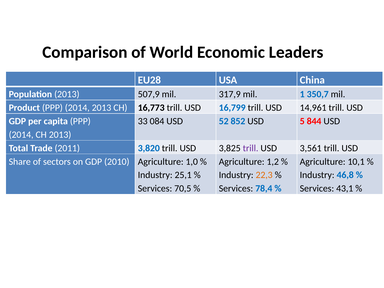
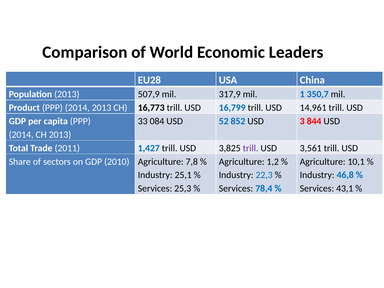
5: 5 -> 3
3,820: 3,820 -> 1,427
1,0: 1,0 -> 7,8
22,3 colour: orange -> blue
70,5: 70,5 -> 25,3
